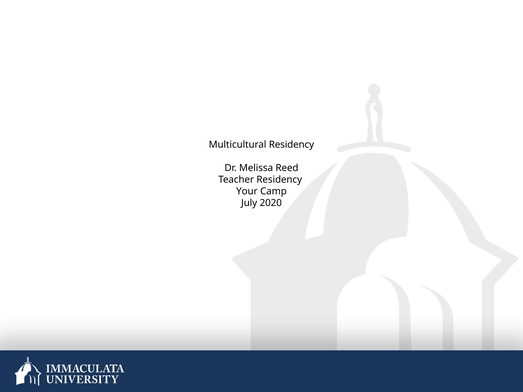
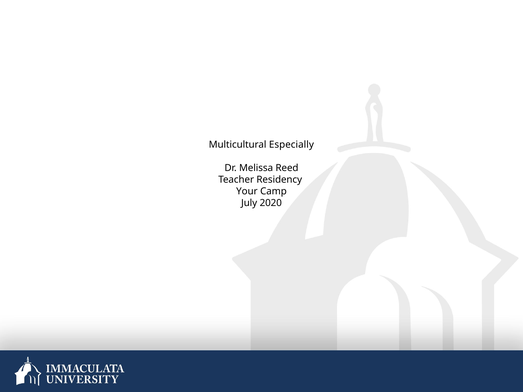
Multicultural Residency: Residency -> Especially
